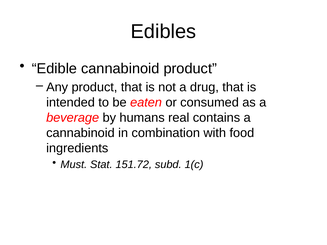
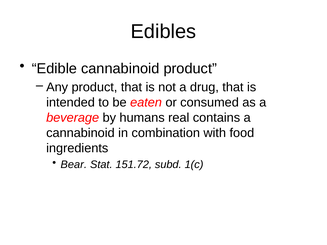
Must: Must -> Bear
